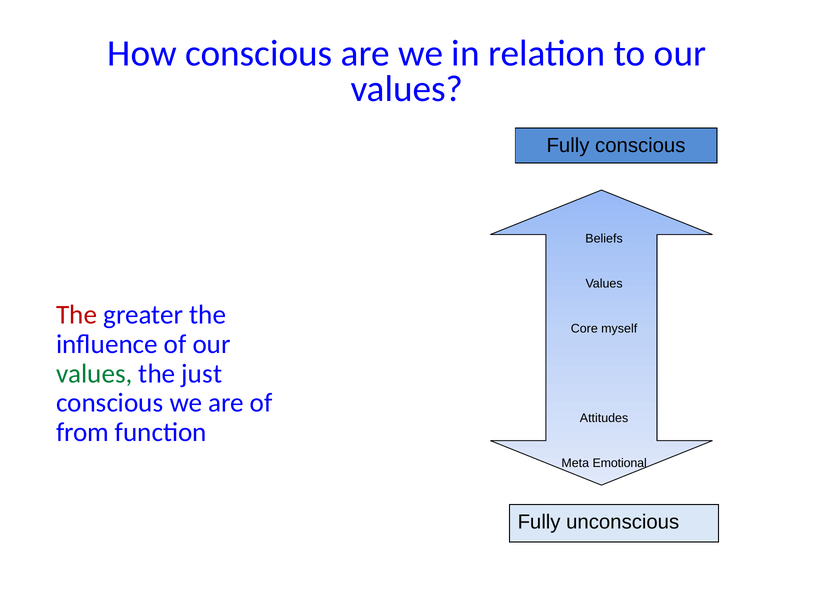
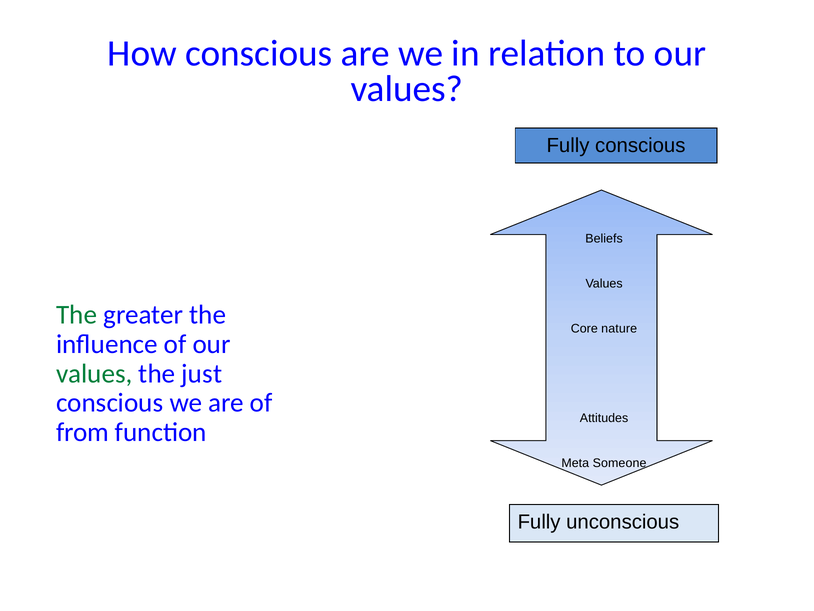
The at (77, 315) colour: red -> green
myself: myself -> nature
Emotional: Emotional -> Someone
